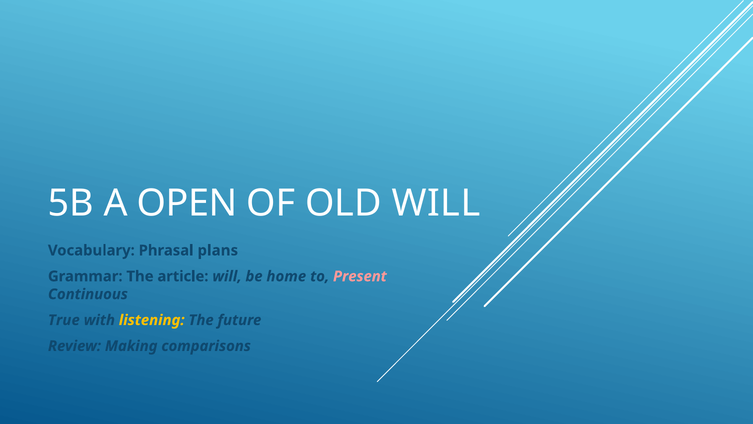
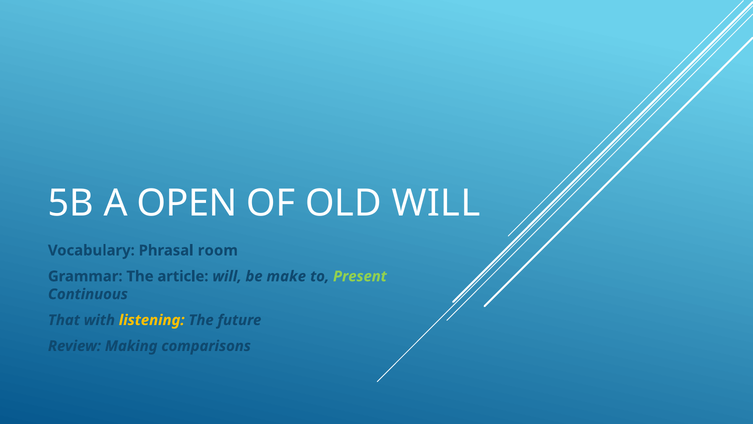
plans: plans -> room
home: home -> make
Present colour: pink -> light green
True: True -> That
